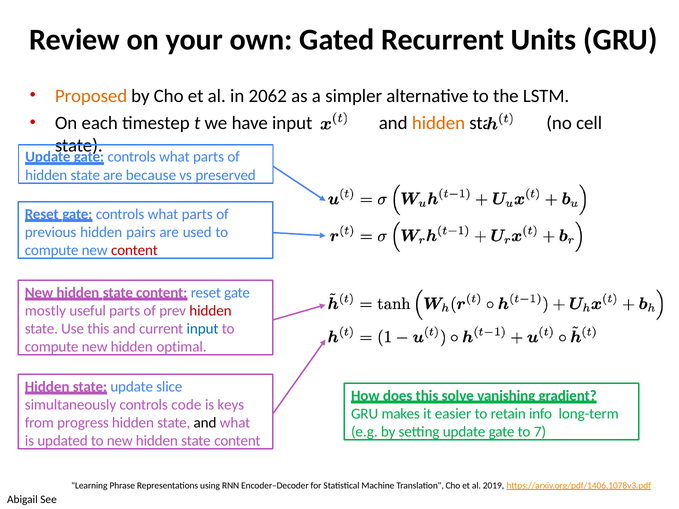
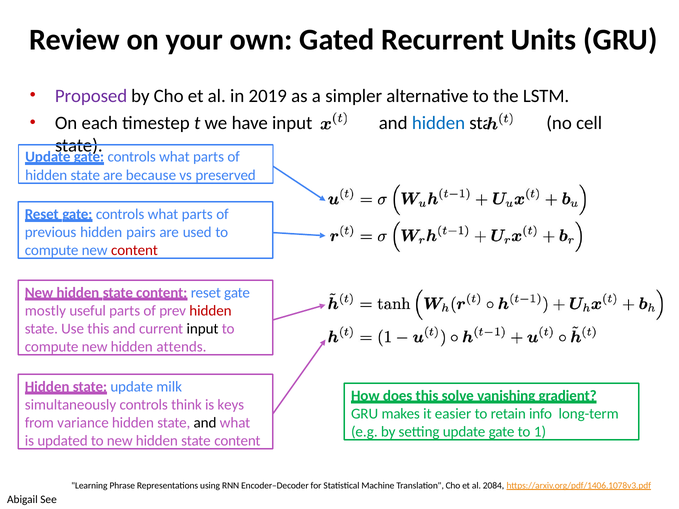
Proposed colour: orange -> purple
2062: 2062 -> 2019
hidden at (439, 123) colour: orange -> blue
input at (203, 329) colour: blue -> black
optimal: optimal -> attends
slice: slice -> milk
code: code -> think
progress: progress -> variance
7: 7 -> 1
2019: 2019 -> 2084
